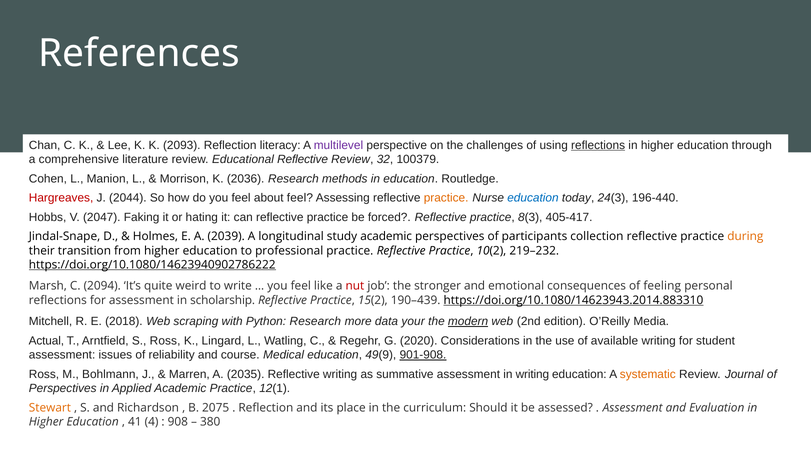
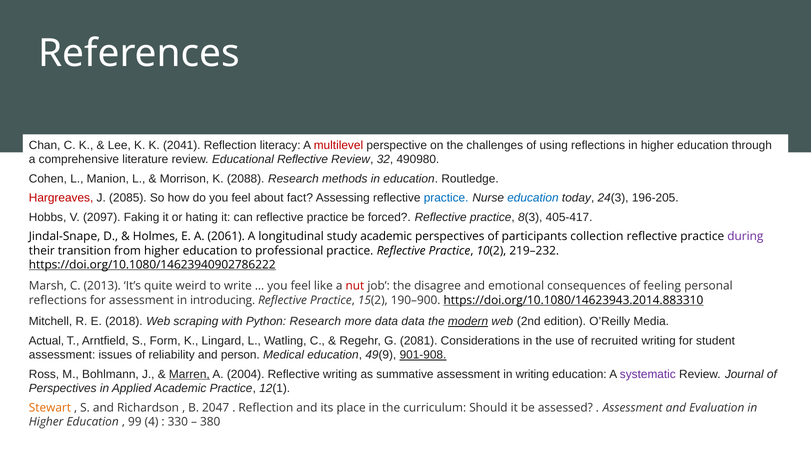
2093: 2093 -> 2041
multilevel colour: purple -> red
reflections at (598, 145) underline: present -> none
100379: 100379 -> 490980
2036: 2036 -> 2088
2044: 2044 -> 2085
about feel: feel -> fact
practice at (446, 198) colour: orange -> blue
196-440: 196-440 -> 196-205
2047: 2047 -> 2097
2039: 2039 -> 2061
during colour: orange -> purple
2094: 2094 -> 2013
stronger: stronger -> disagree
scholarship: scholarship -> introducing
190–439: 190–439 -> 190–900
data your: your -> data
S Ross: Ross -> Form
2020: 2020 -> 2081
available: available -> recruited
course: course -> person
Marren underline: none -> present
2035: 2035 -> 2004
systematic colour: orange -> purple
2075: 2075 -> 2047
41: 41 -> 99
908: 908 -> 330
